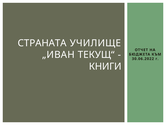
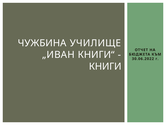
СТРАНАТА: СТРАНАТА -> ЧУЖБИНА
ТЕКУЩ“: ТЕКУЩ“ -> КНИГИ“
